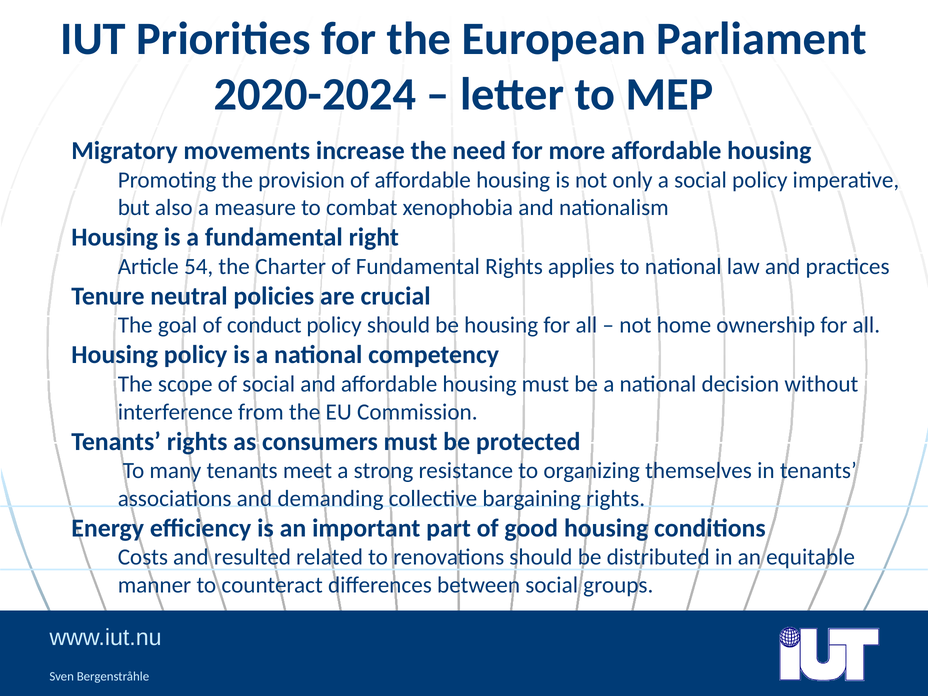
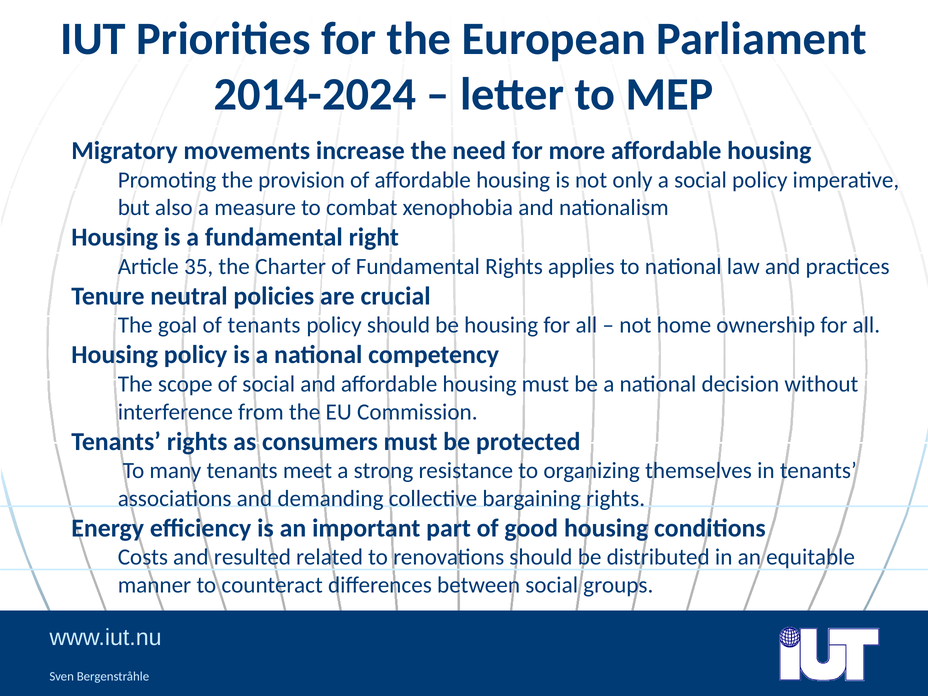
2020-2024: 2020-2024 -> 2014-2024
54: 54 -> 35
of conduct: conduct -> tenants
